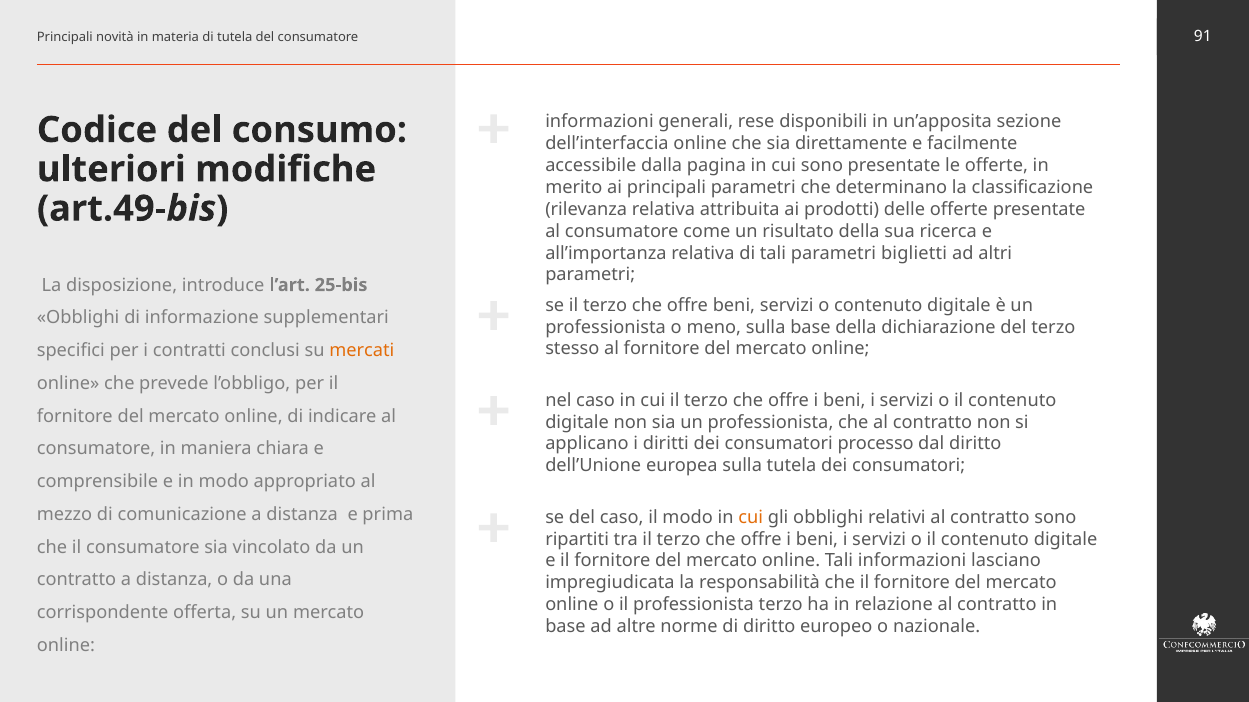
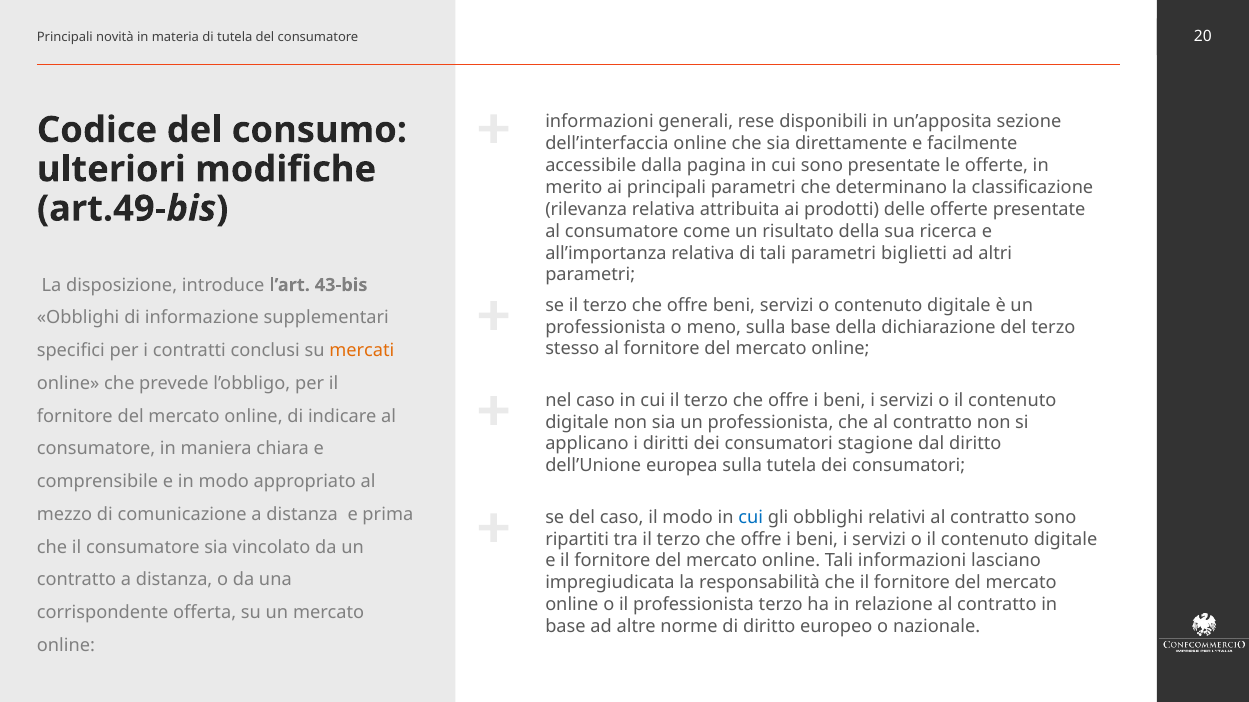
91: 91 -> 20
25-bis: 25-bis -> 43-bis
processo: processo -> stagione
cui at (751, 518) colour: orange -> blue
